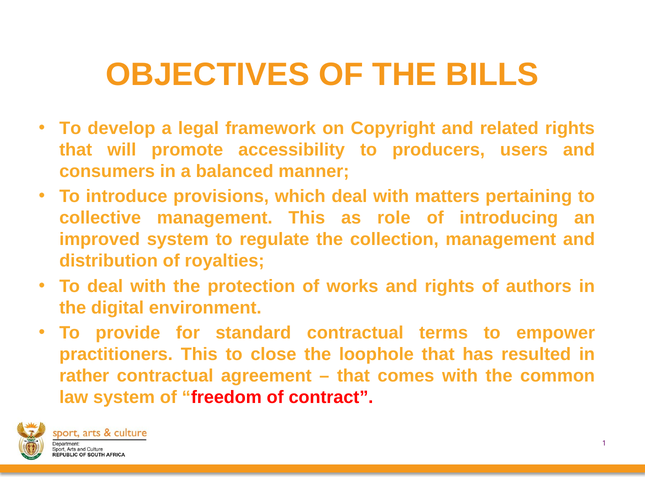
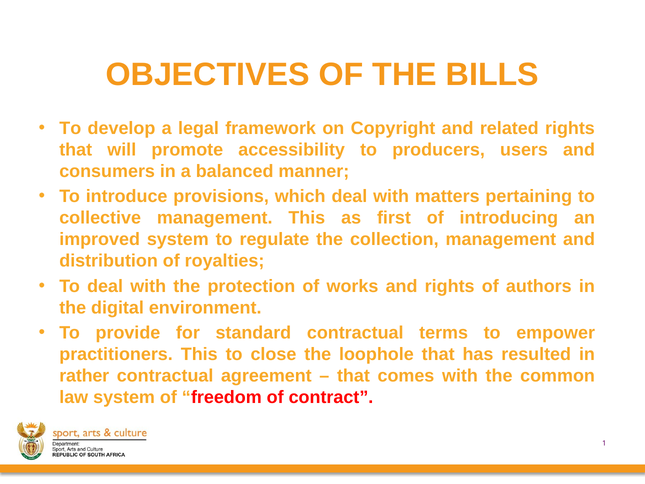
role: role -> first
